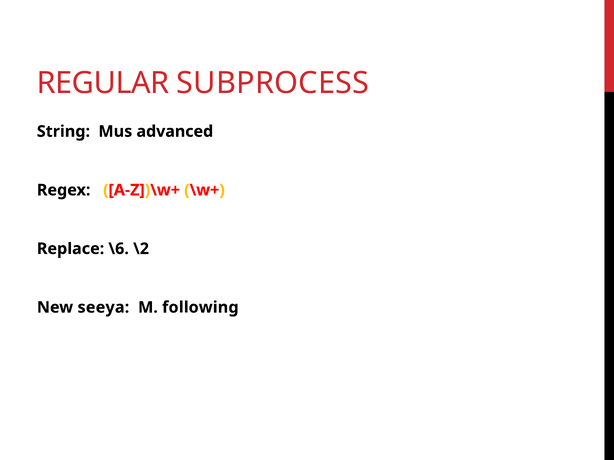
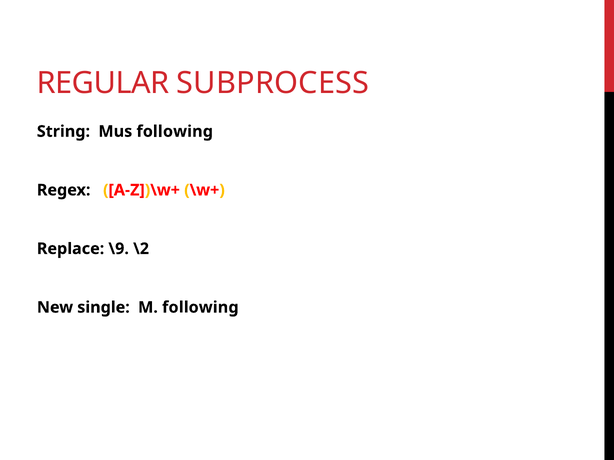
Mus advanced: advanced -> following
\6: \6 -> \9
seeya: seeya -> single
